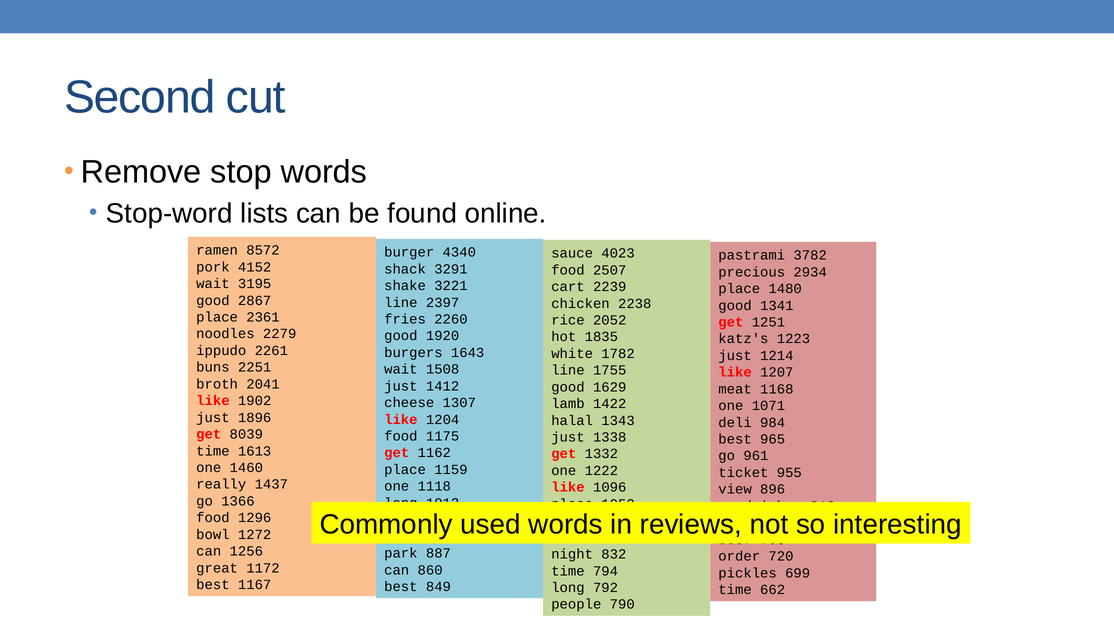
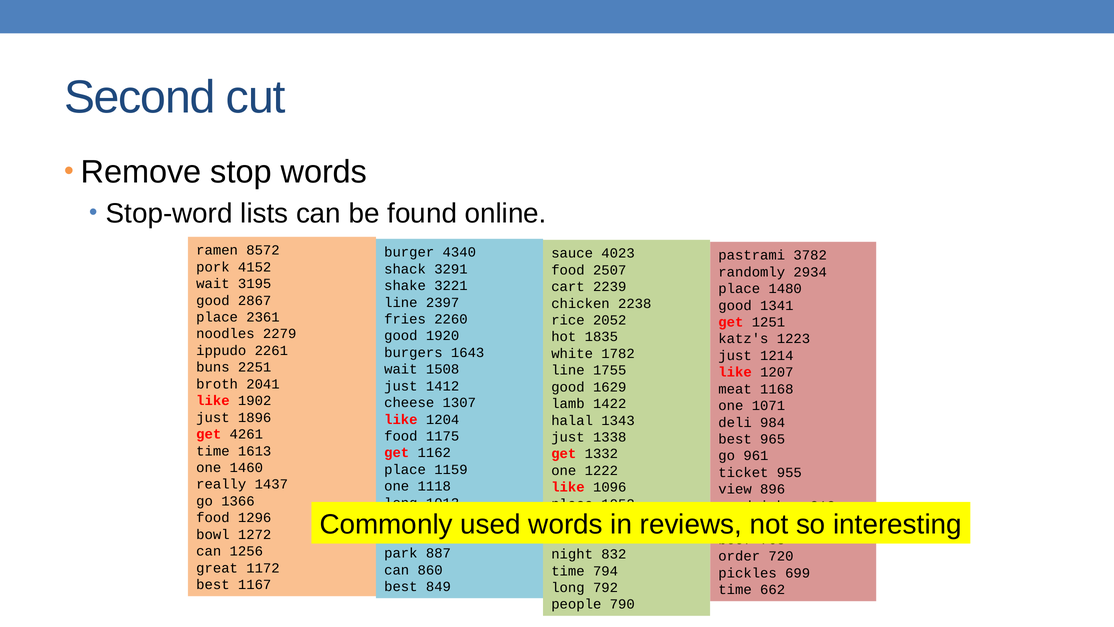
precious: precious -> randomly
8039: 8039 -> 4261
